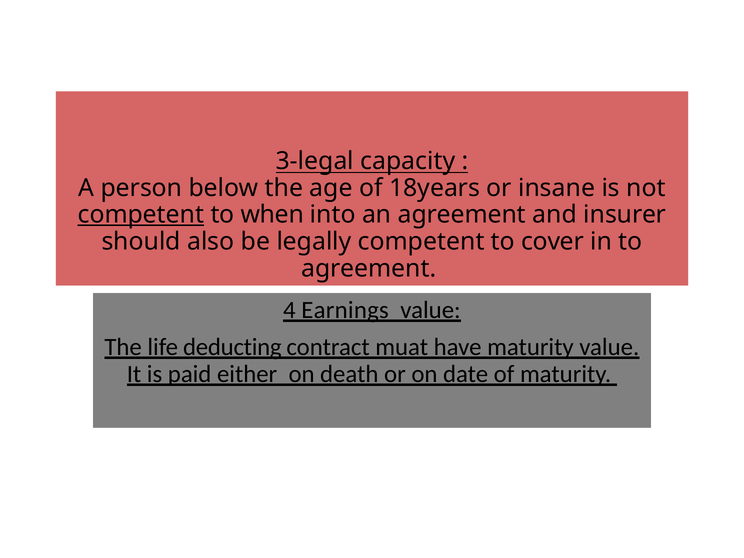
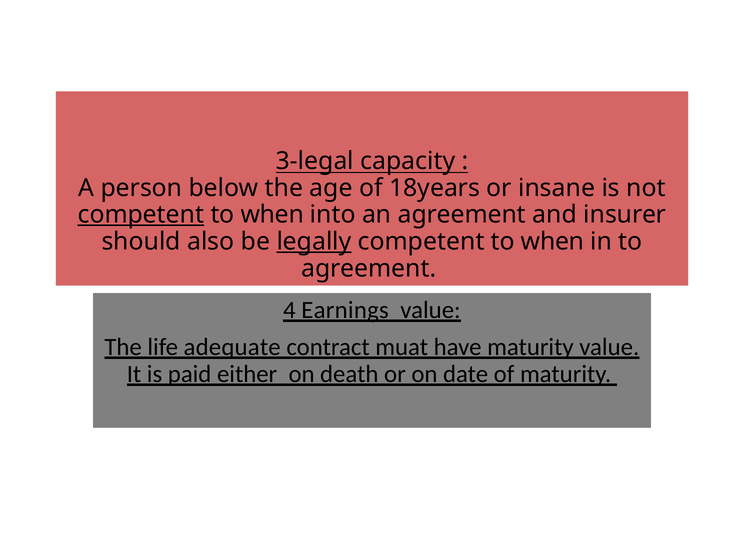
legally underline: none -> present
cover at (553, 242): cover -> when
deducting: deducting -> adequate
